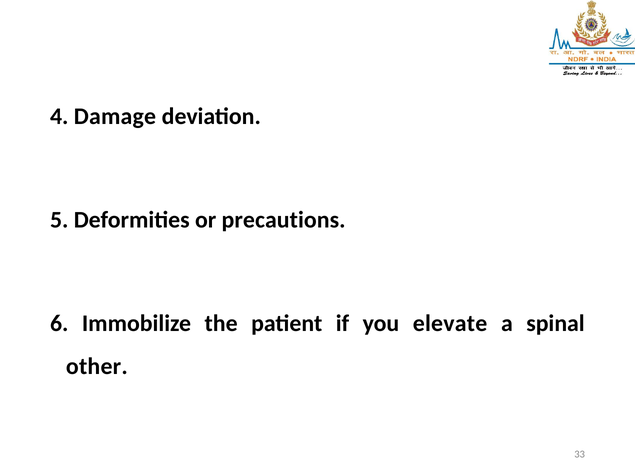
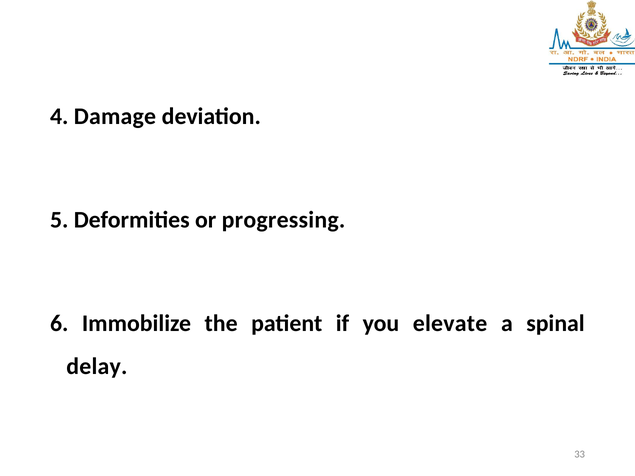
precautions: precautions -> progressing
other: other -> delay
